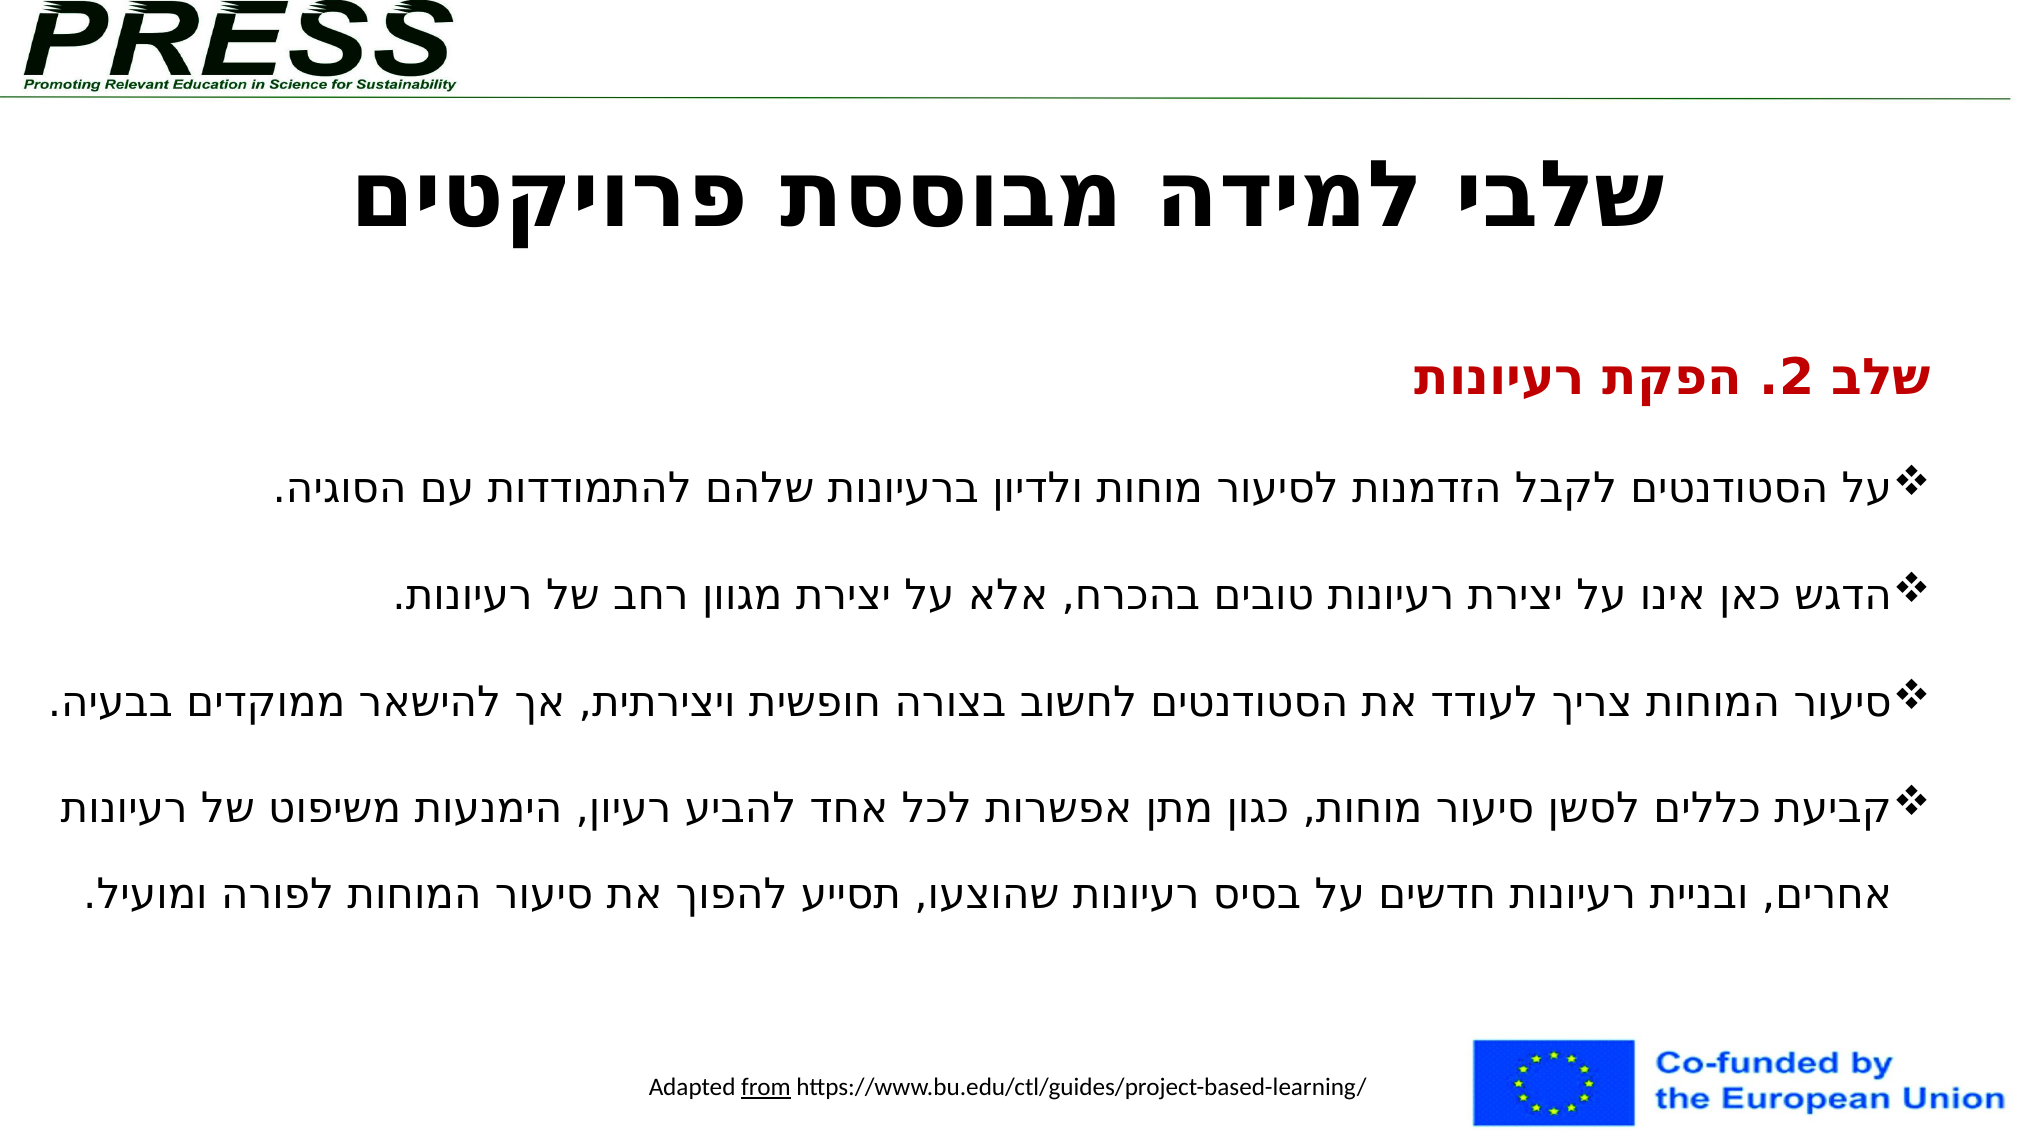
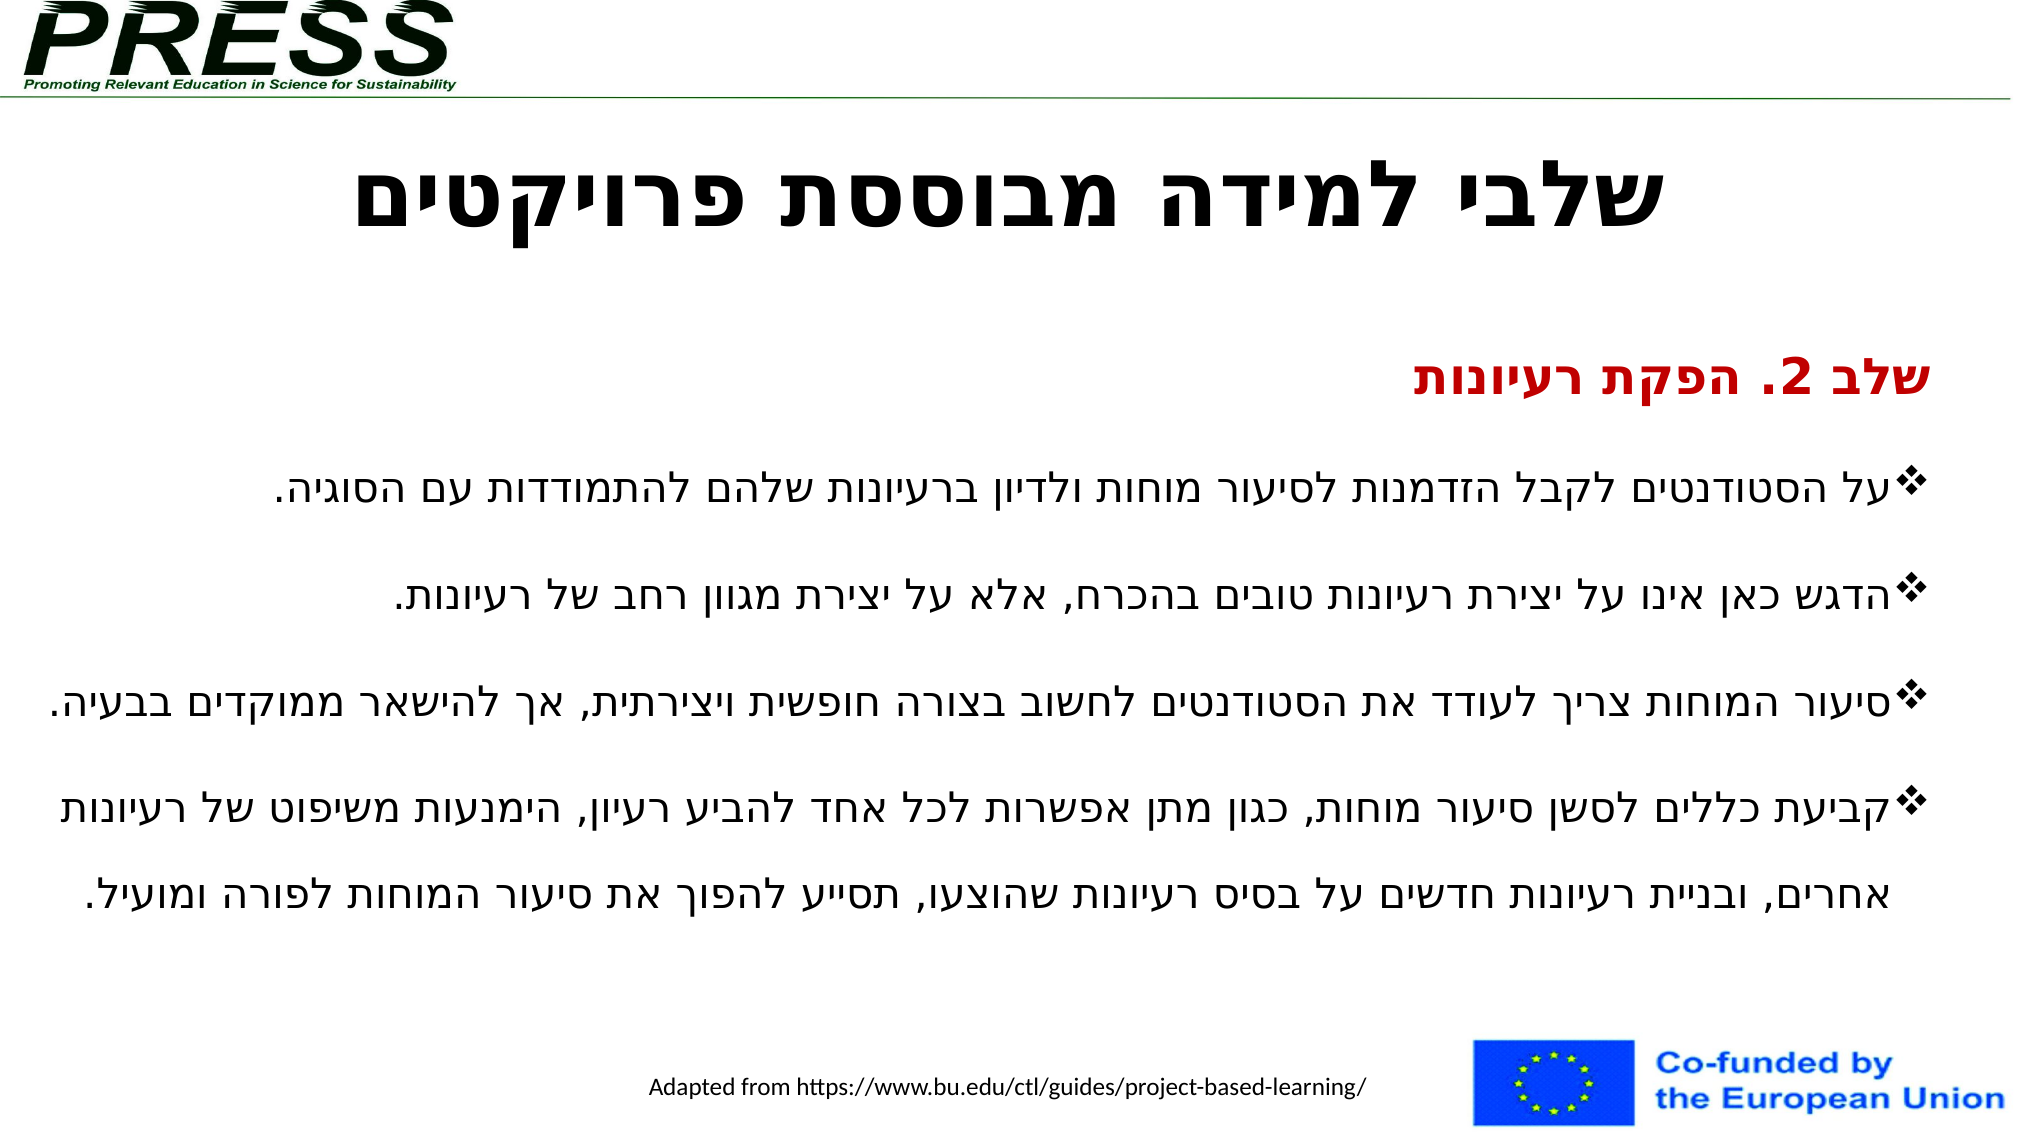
from underline: present -> none
